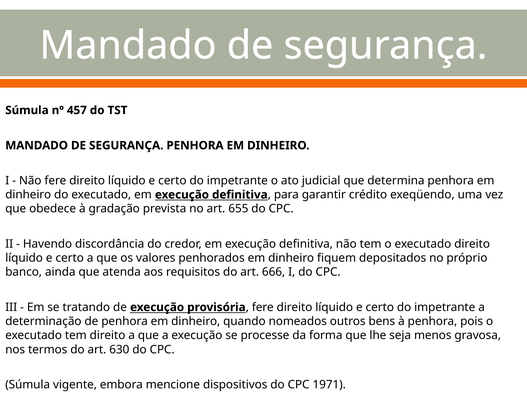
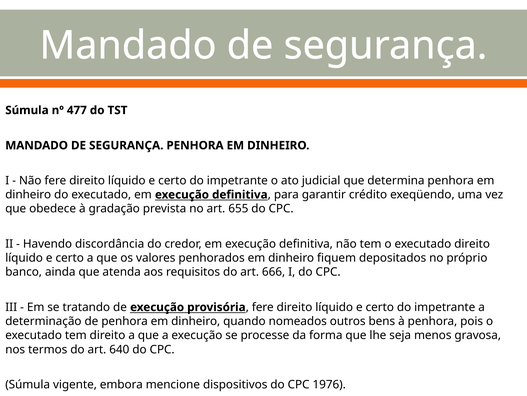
457: 457 -> 477
630: 630 -> 640
1971: 1971 -> 1976
